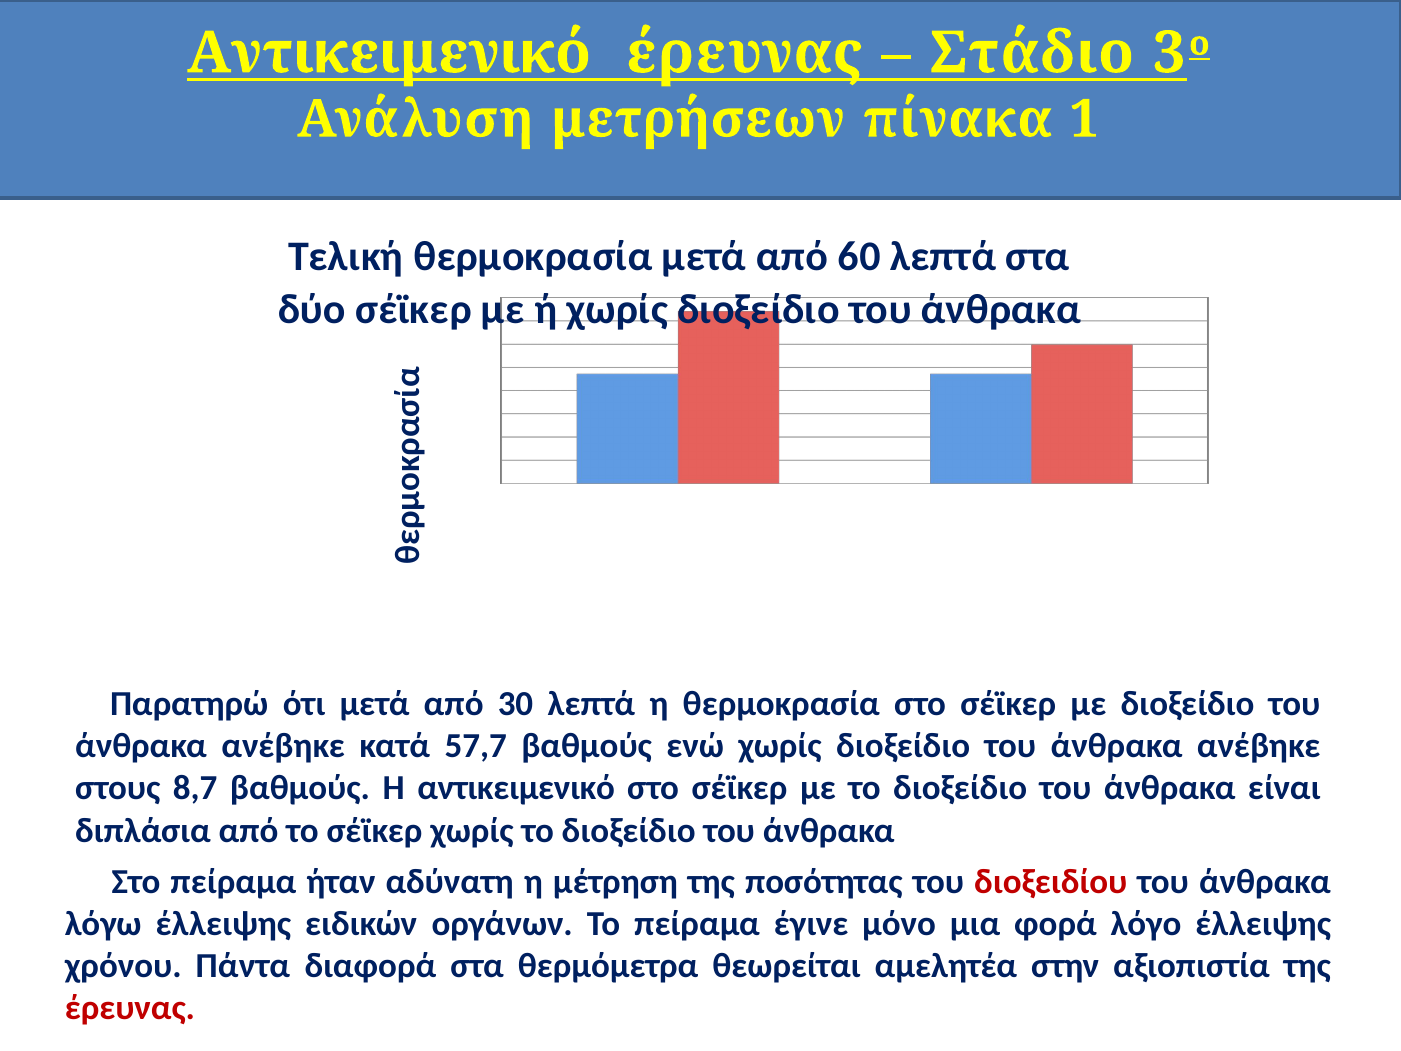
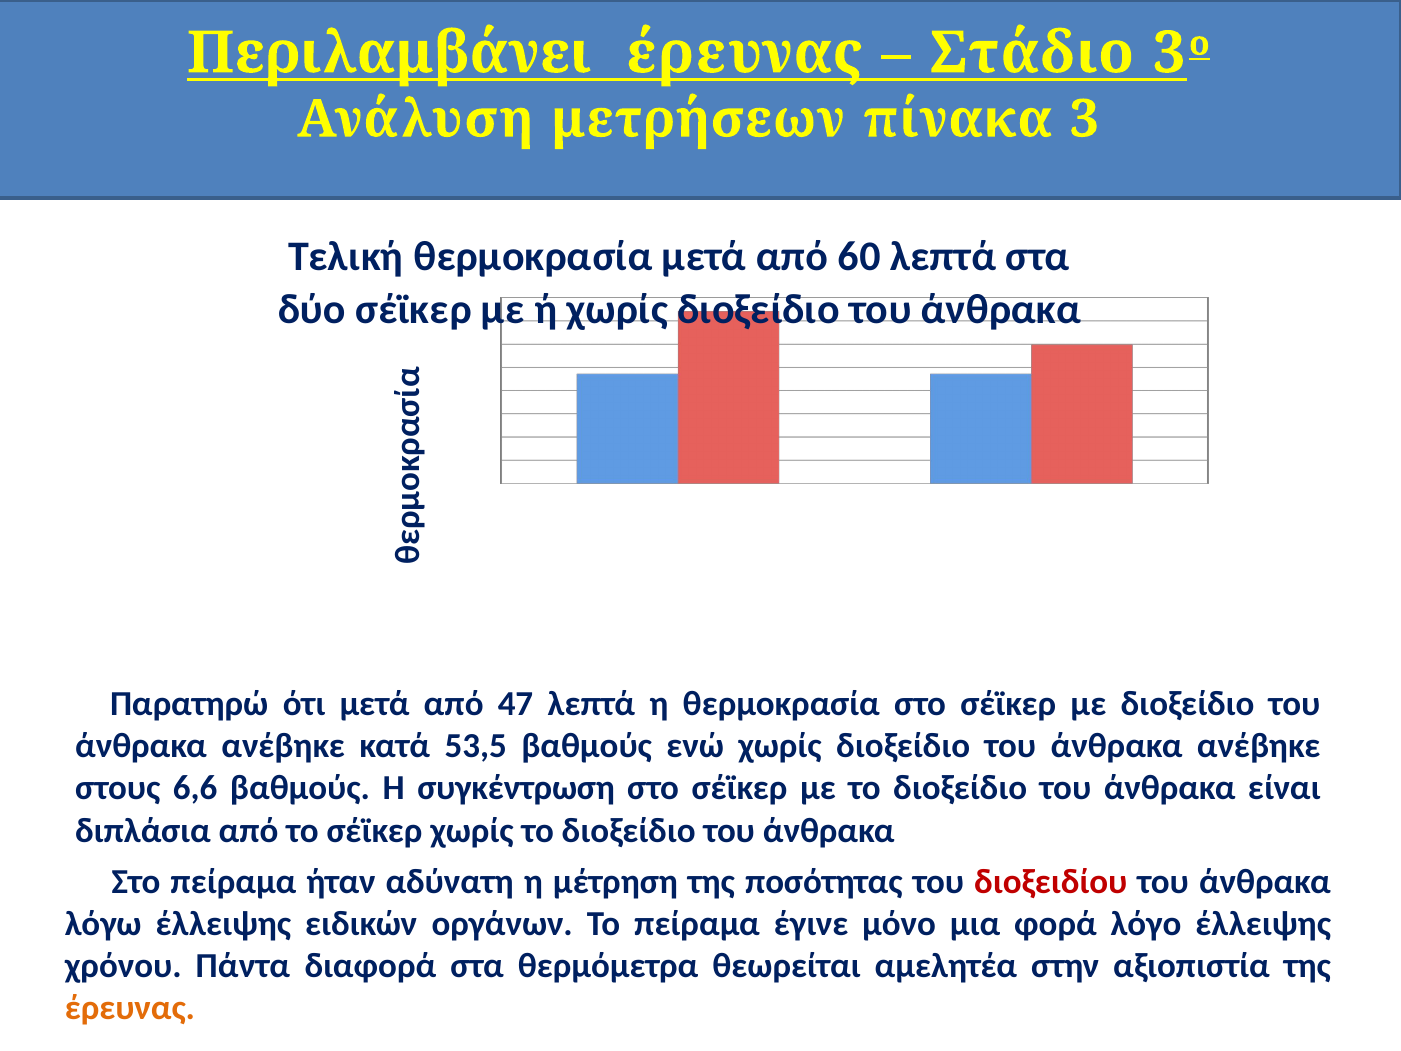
Αντικειμενικό at (389, 53): Αντικειμενικό -> Περιλαμβάνει
1: 1 -> 3
30: 30 -> 47
57,7: 57,7 -> 53,5
8,7: 8,7 -> 6,6
Η αντικειμενικό: αντικειμενικό -> συγκέντρωση
έρευνας at (130, 1008) colour: red -> orange
